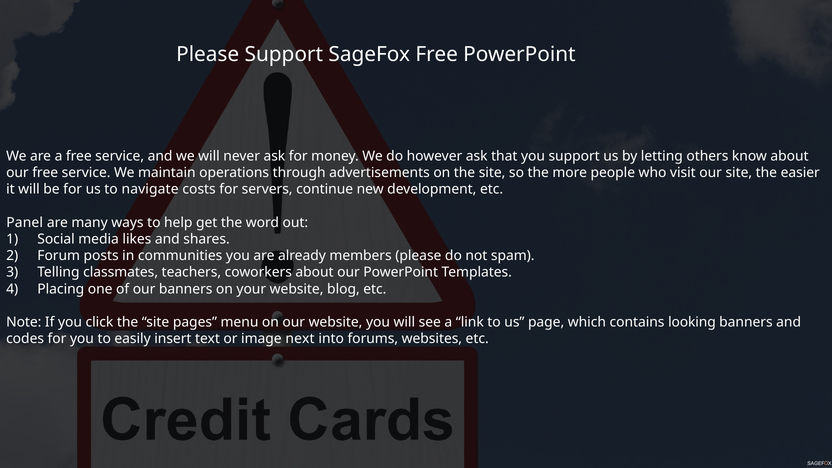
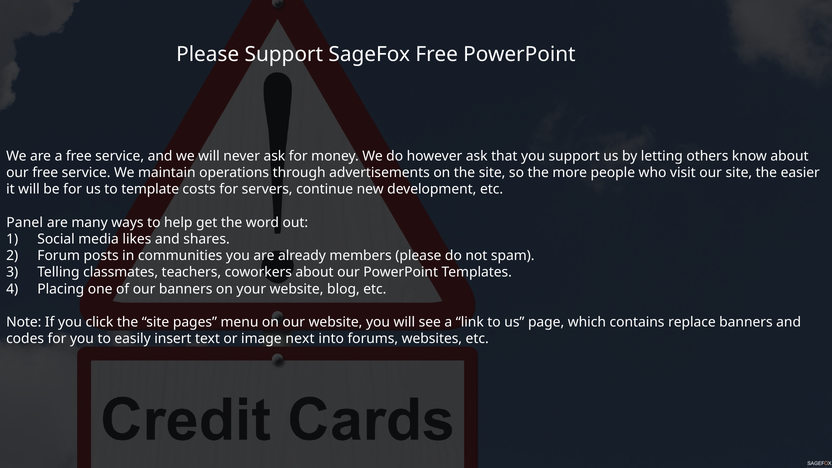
navigate: navigate -> template
looking: looking -> replace
